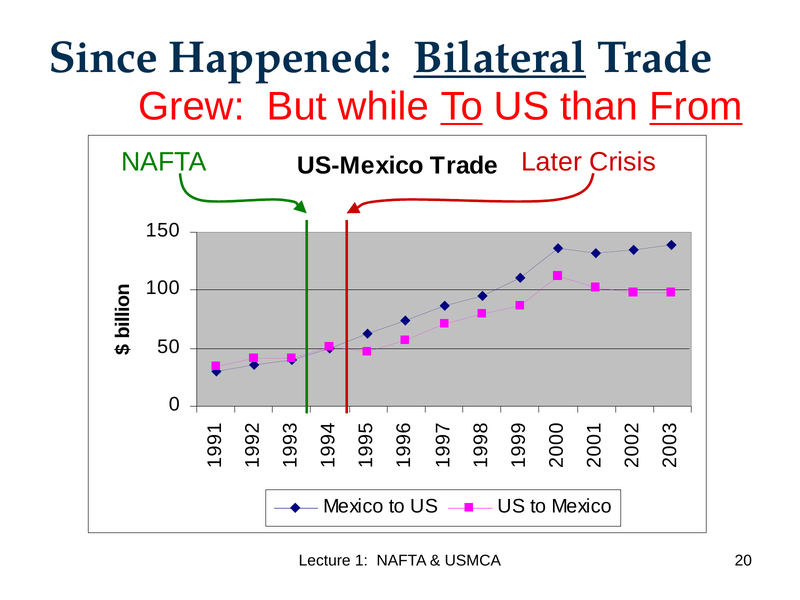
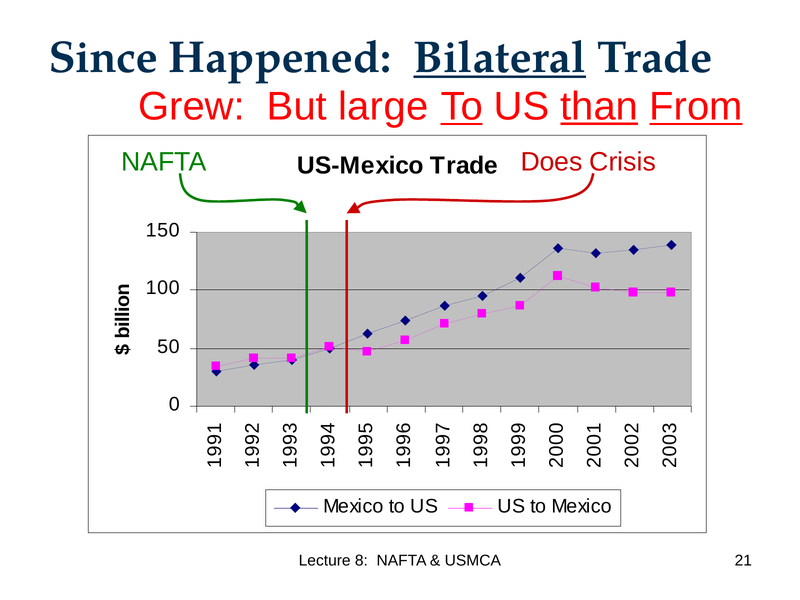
while: while -> large
than underline: none -> present
Later: Later -> Does
Lecture 1: 1 -> 8
20: 20 -> 21
